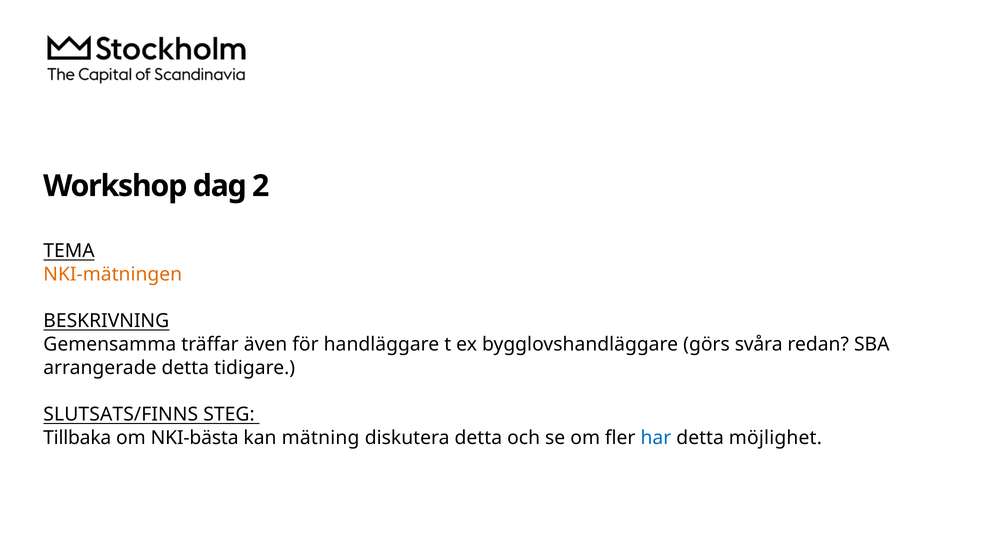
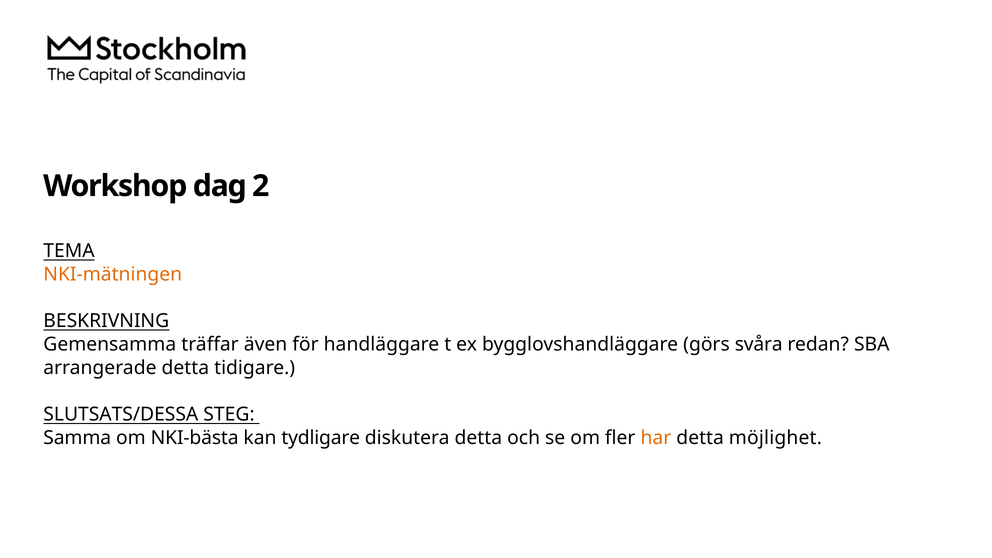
SLUTSATS/FINNS: SLUTSATS/FINNS -> SLUTSATS/DESSA
Tillbaka: Tillbaka -> Samma
mätning: mätning -> tydligare
har colour: blue -> orange
